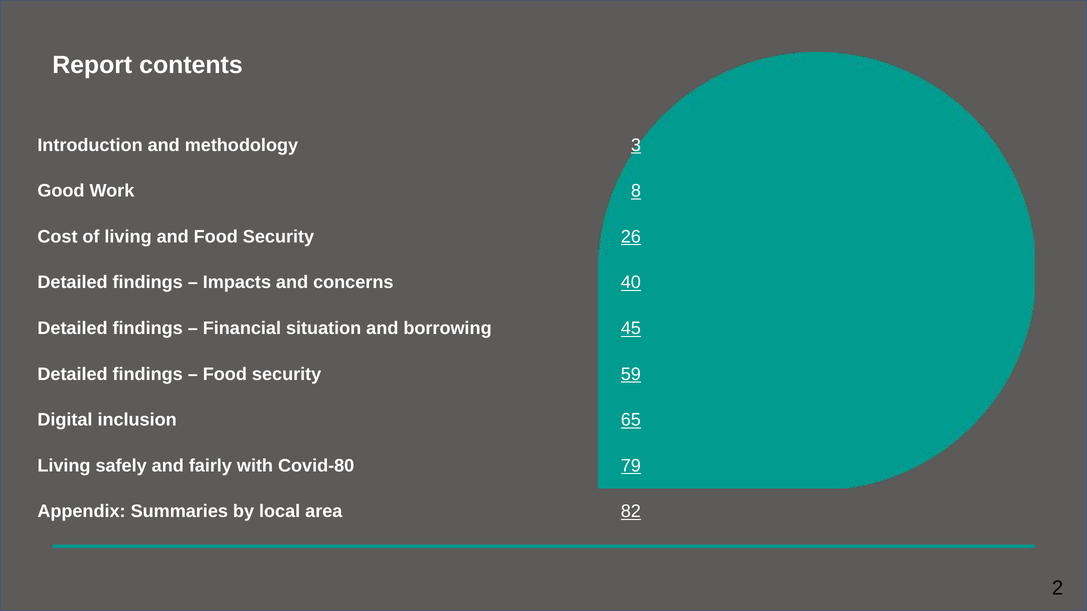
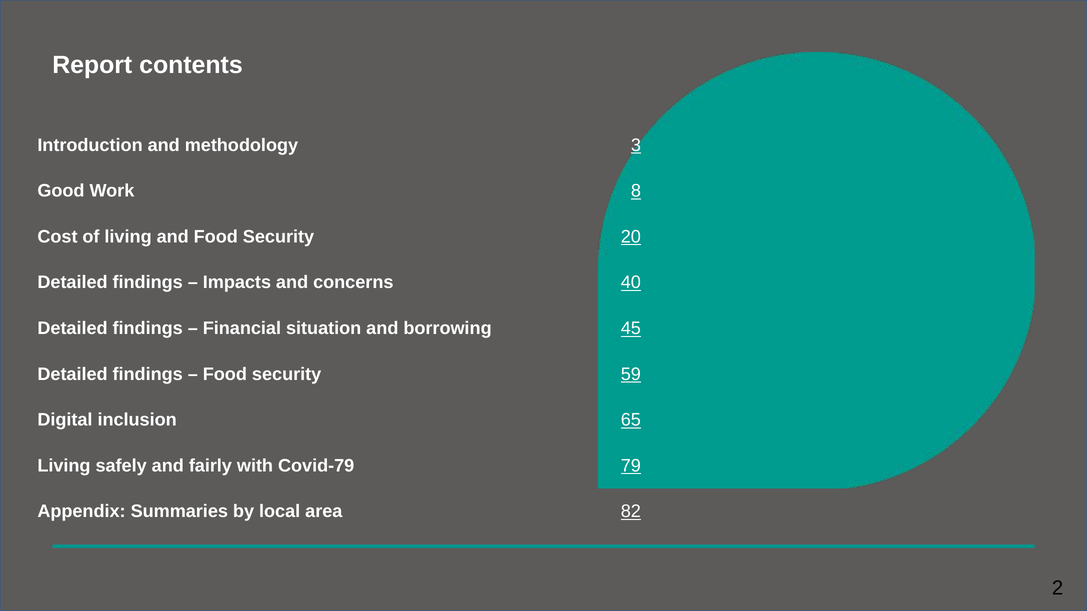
26: 26 -> 20
Covid-80: Covid-80 -> Covid-79
